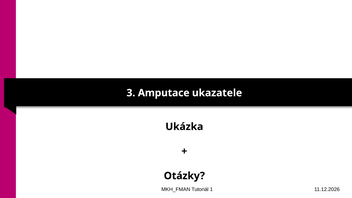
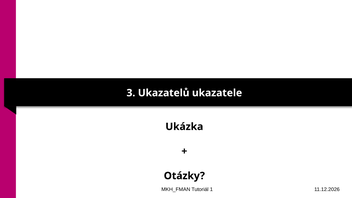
Amputace: Amputace -> Ukazatelů
